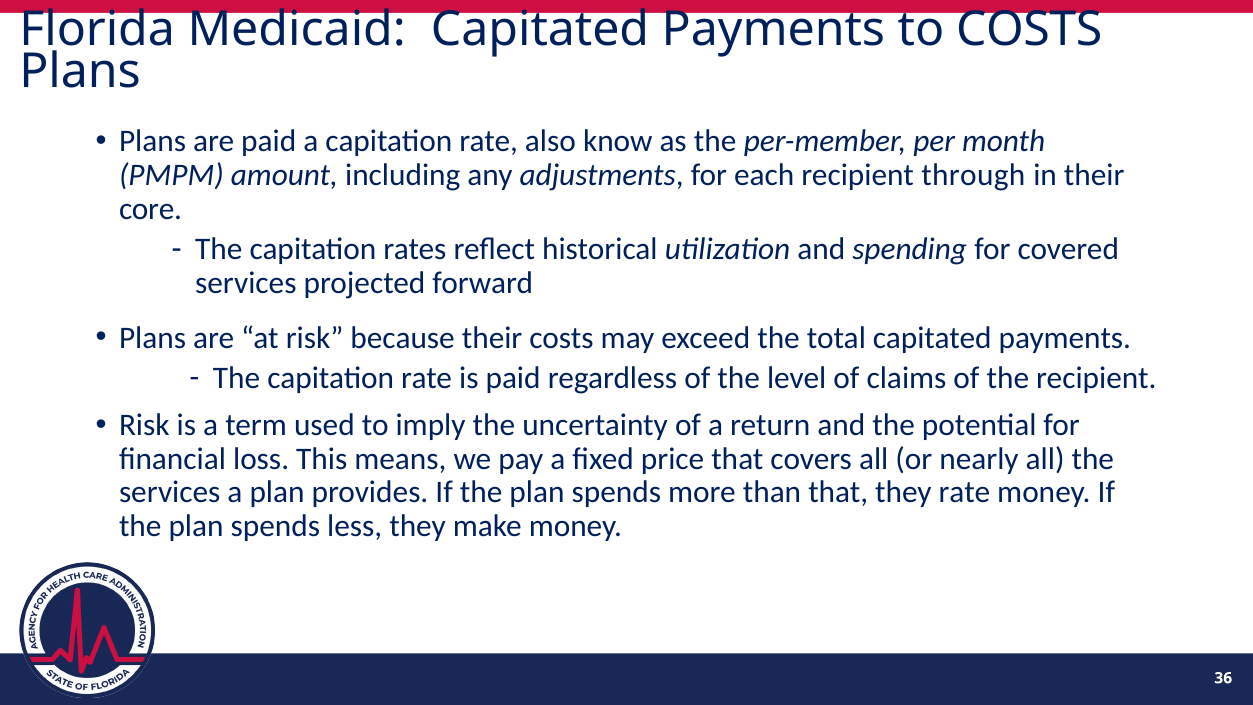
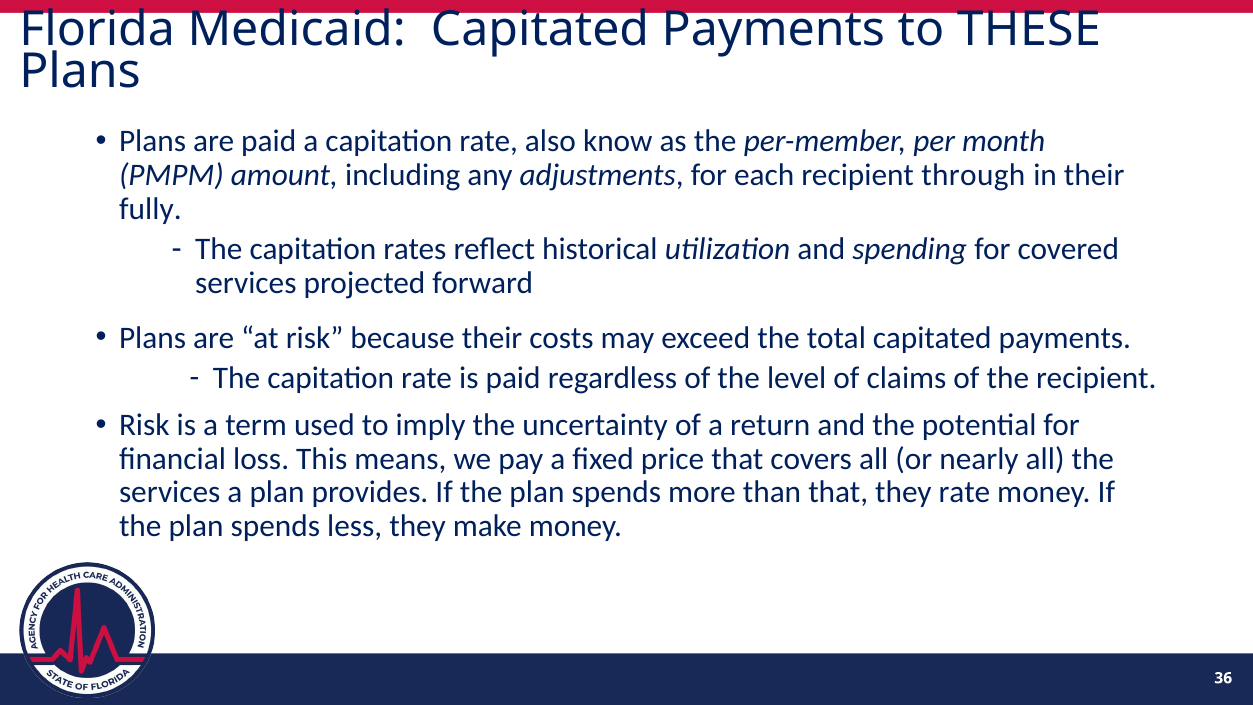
to COSTS: COSTS -> THESE
core: core -> fully
